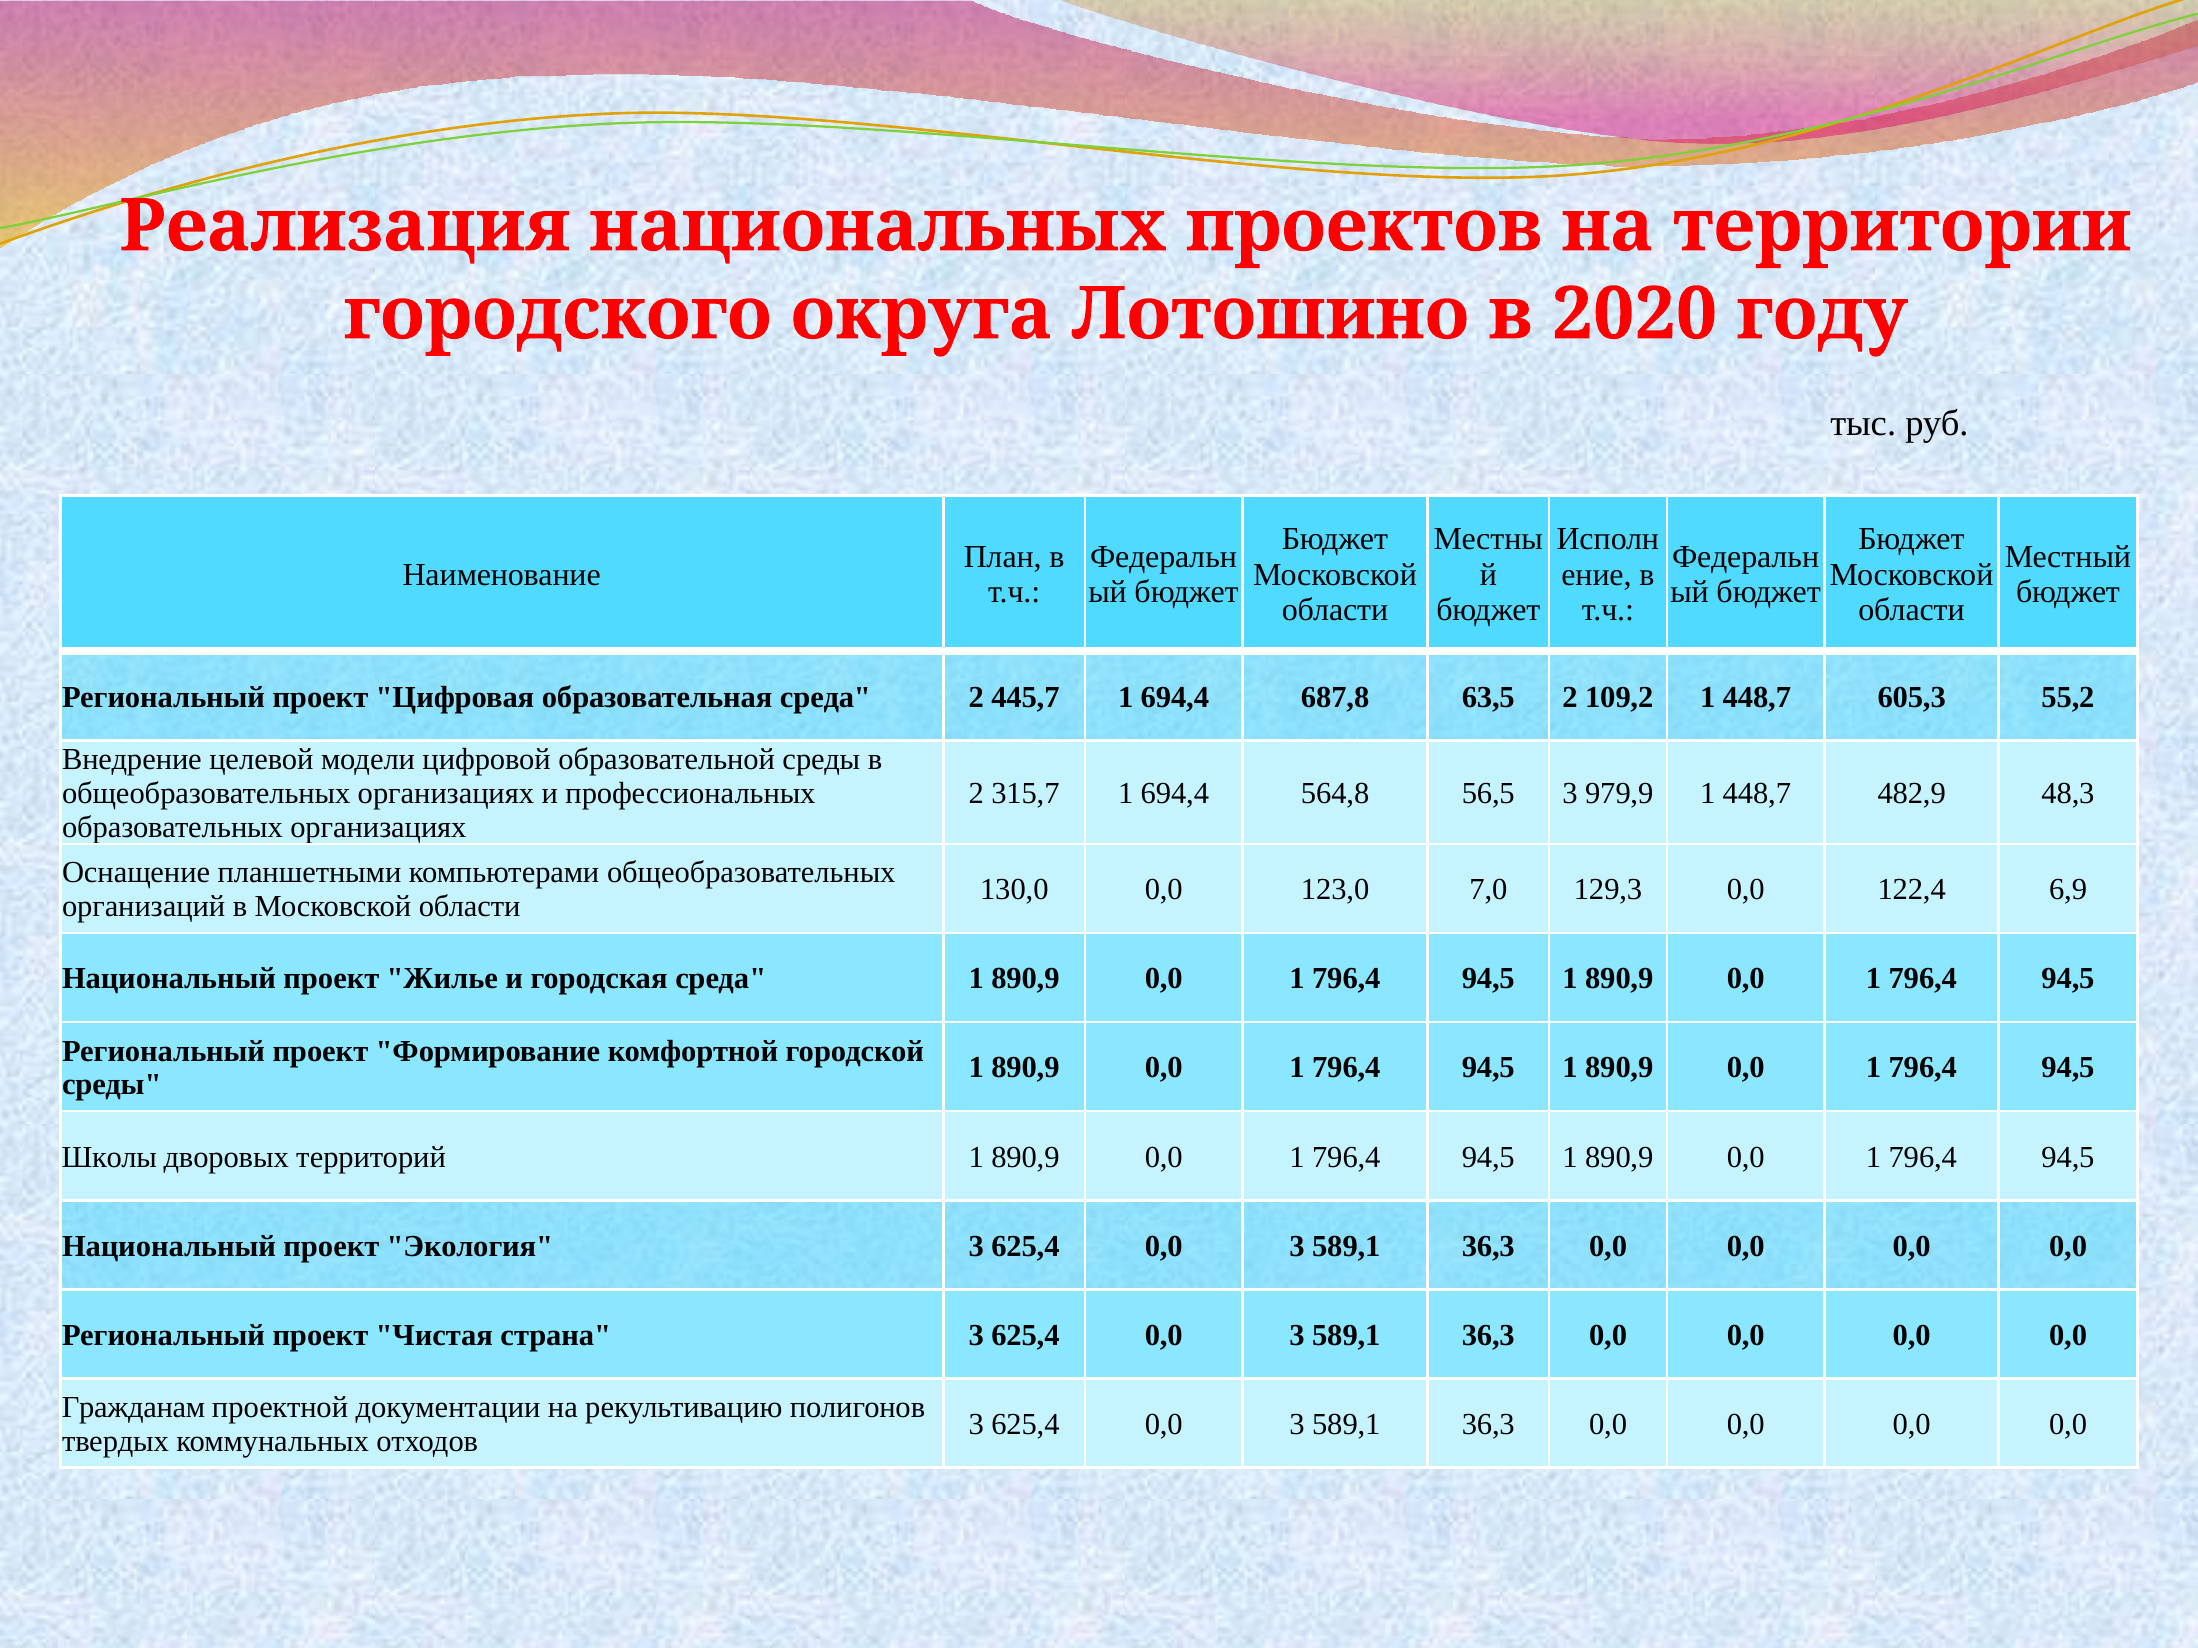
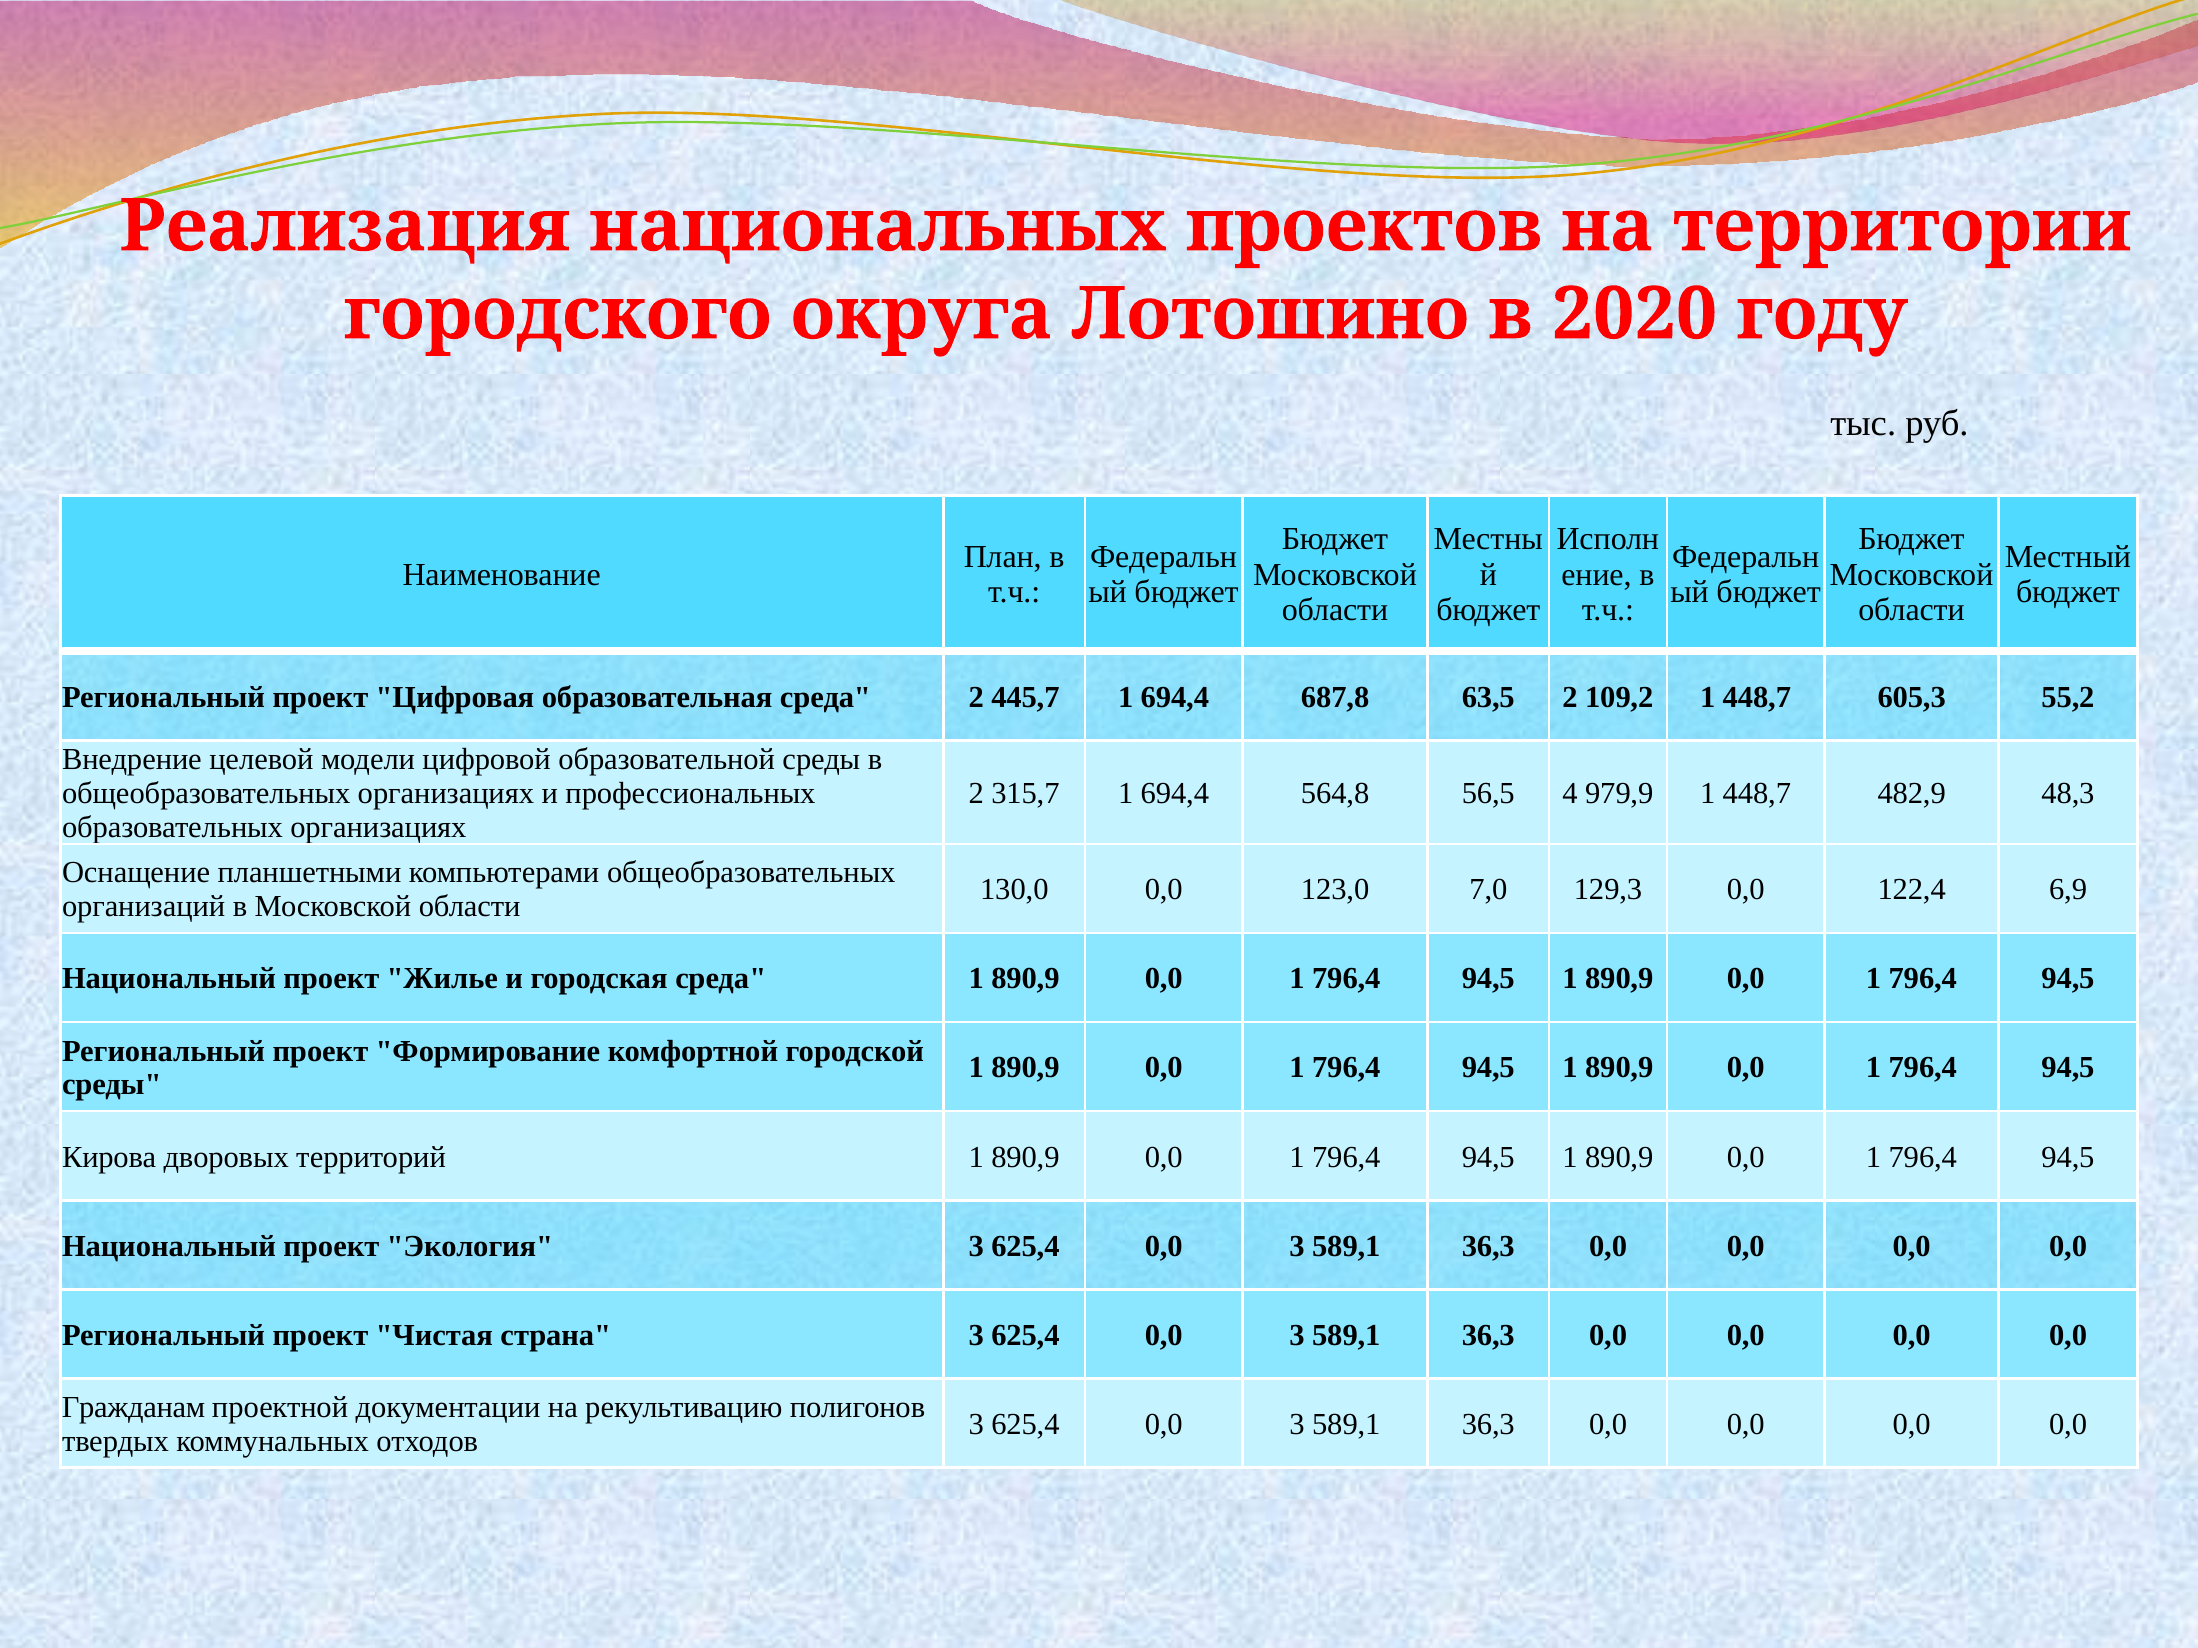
56,5 3: 3 -> 4
Школы: Школы -> Кирова
